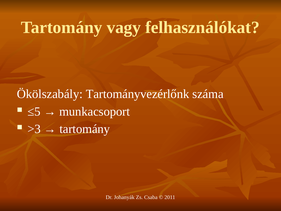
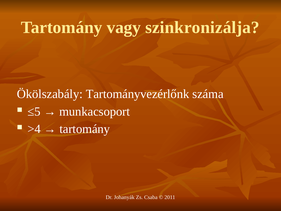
felhasználókat: felhasználókat -> szinkronizálja
>3: >3 -> >4
